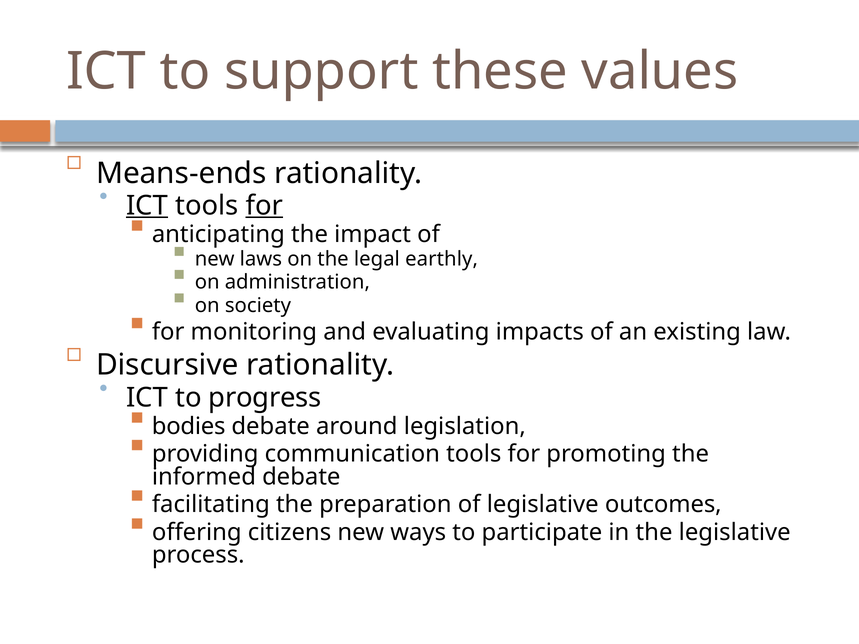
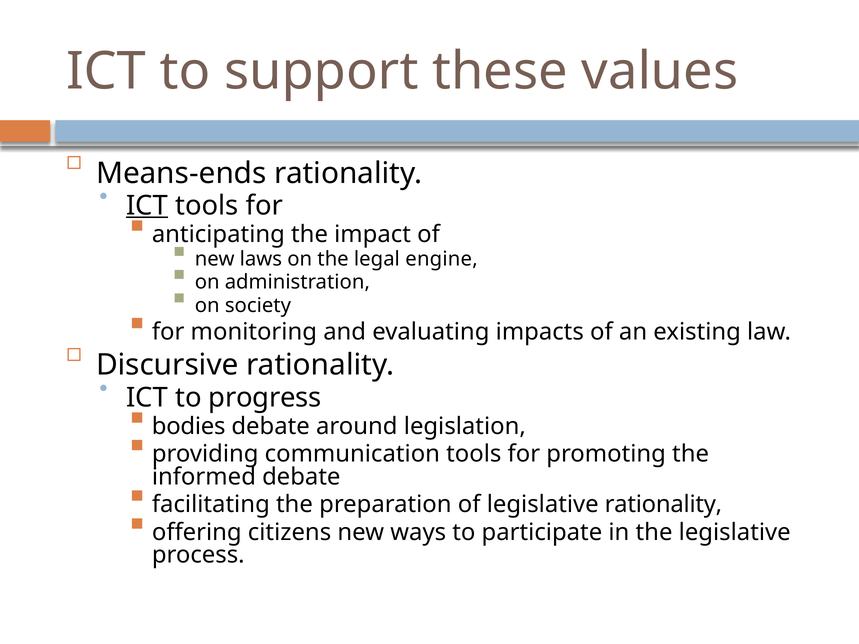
for at (264, 206) underline: present -> none
earthly: earthly -> engine
legislative outcomes: outcomes -> rationality
